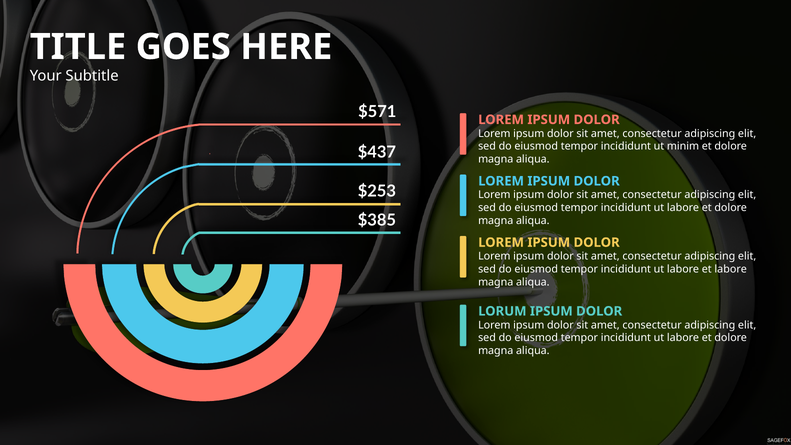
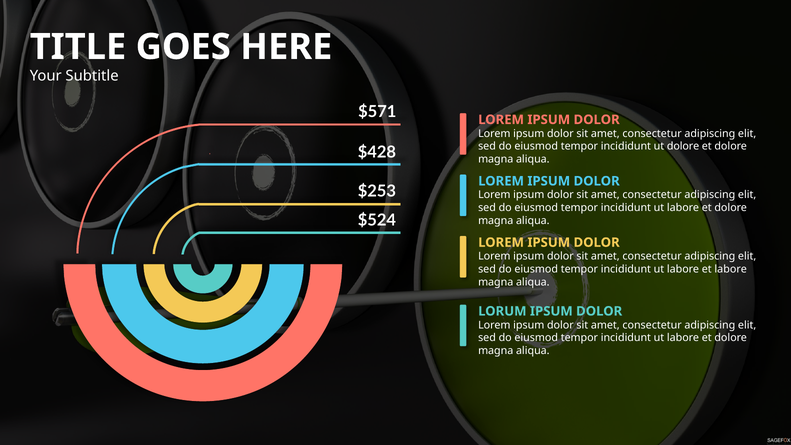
ut minim: minim -> dolore
$437: $437 -> $428
$385: $385 -> $524
